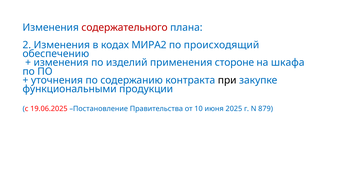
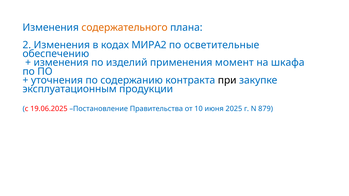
содержательного colour: red -> orange
происходящий: происходящий -> осветительные
стороне: стороне -> момент
функциональными: функциональными -> эксплуатационным
